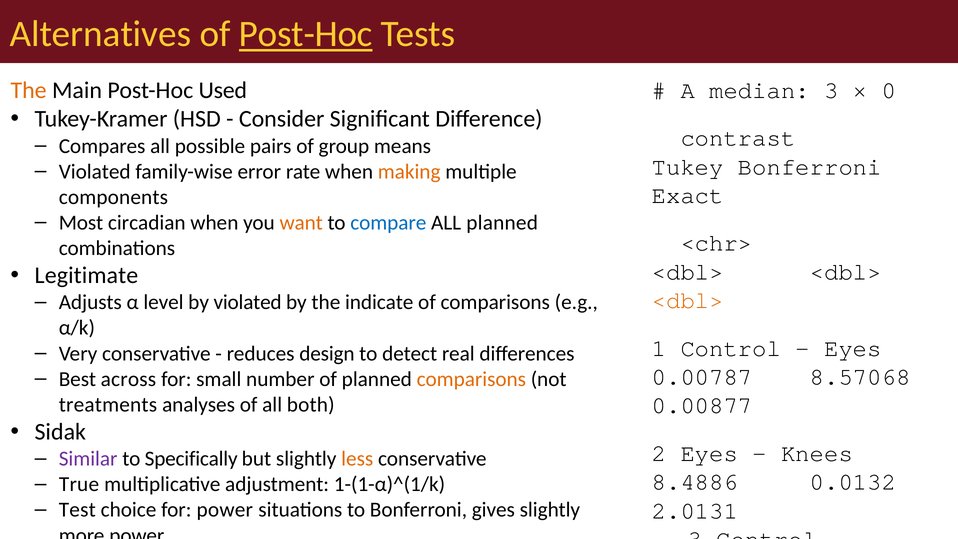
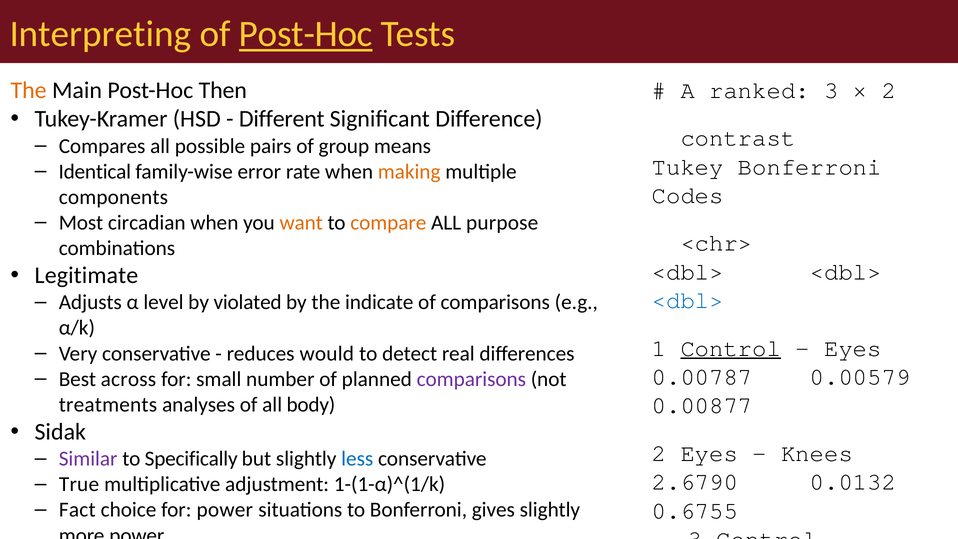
Alternatives: Alternatives -> Interpreting
median: median -> ranked
0 at (889, 90): 0 -> 2
Used: Used -> Then
Consider: Consider -> Different
Violated at (95, 171): Violated -> Identical
Exact: Exact -> Codes
compare colour: blue -> orange
ALL planned: planned -> purpose
<dbl> at (688, 300) colour: orange -> blue
Control at (731, 348) underline: none -> present
design: design -> would
8.57068: 8.57068 -> 0.00579
comparisons at (471, 379) colour: orange -> purple
both: both -> body
less at (357, 459) colour: orange -> blue
8.4886: 8.4886 -> 2.6790
Test at (77, 510): Test -> Fact
2.0131: 2.0131 -> 0.6755
